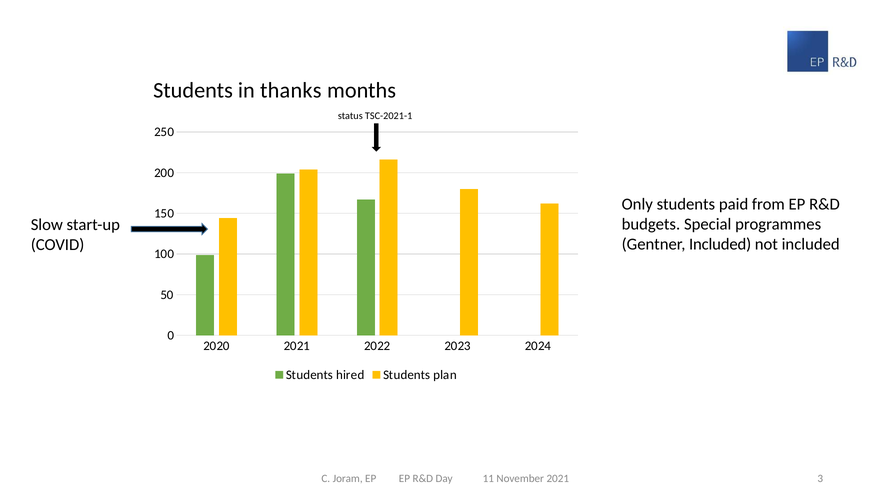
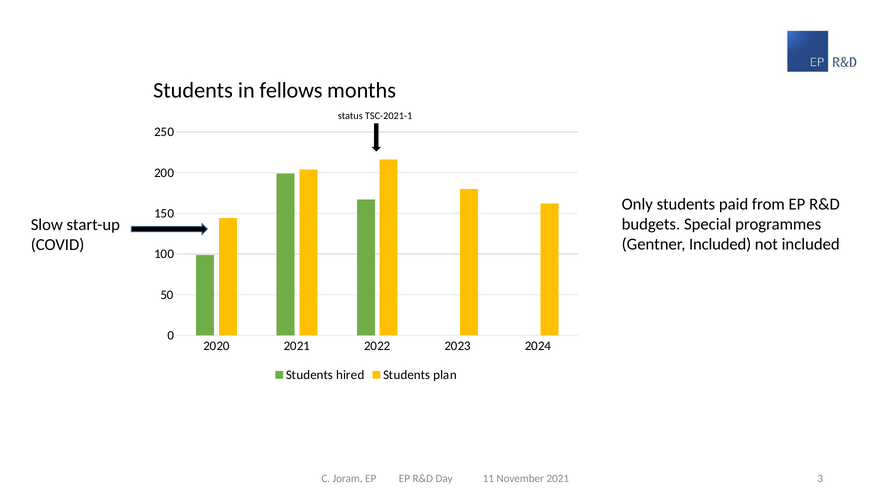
thanks: thanks -> fellows
